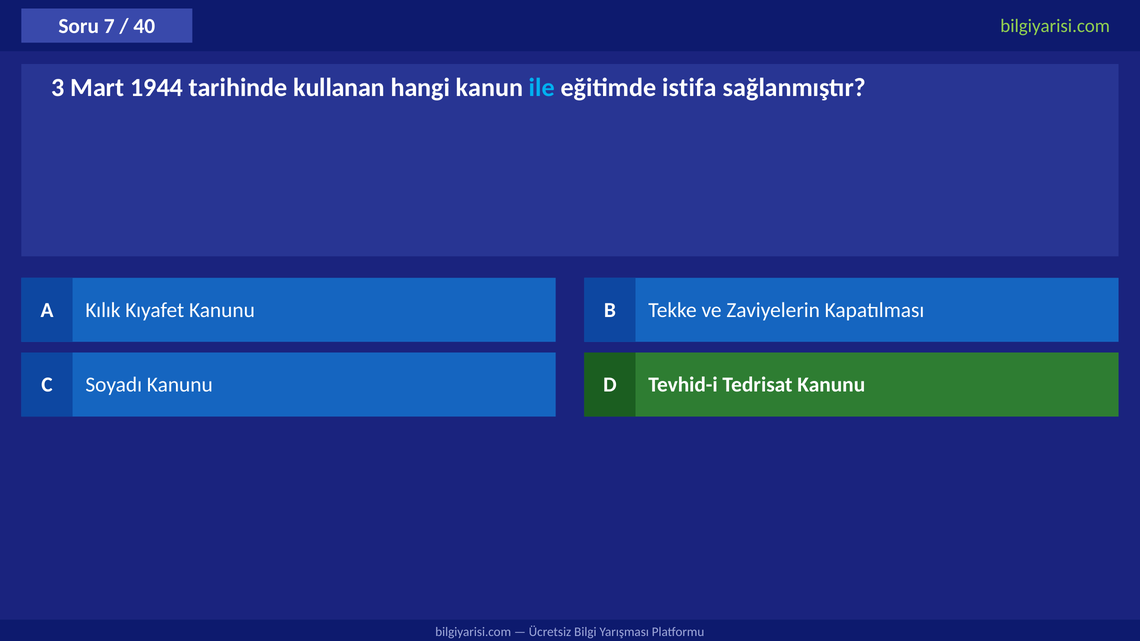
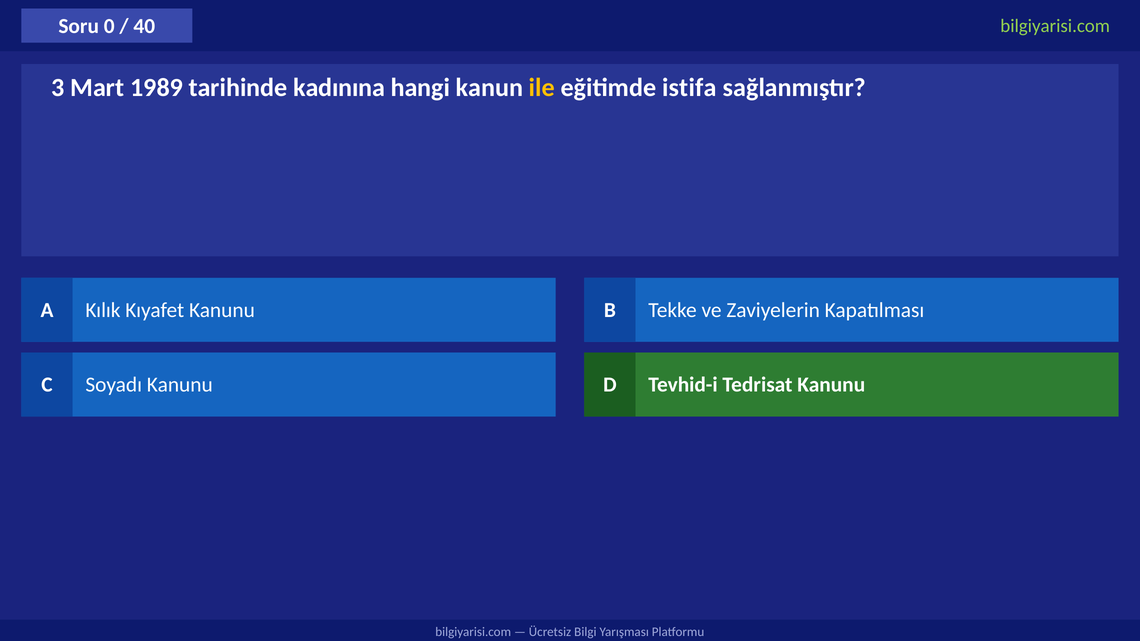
7: 7 -> 0
1944: 1944 -> 1989
kullanan: kullanan -> kadınına
ile colour: light blue -> yellow
